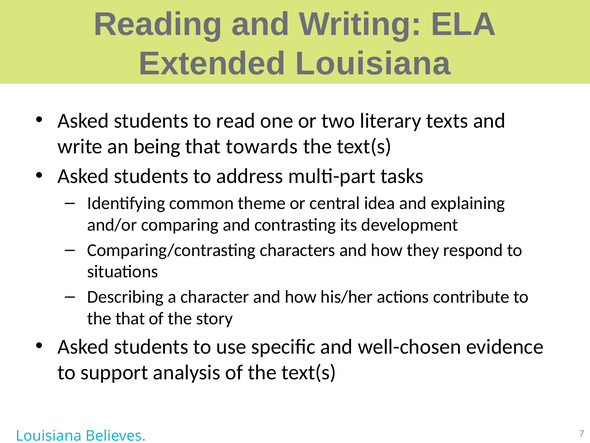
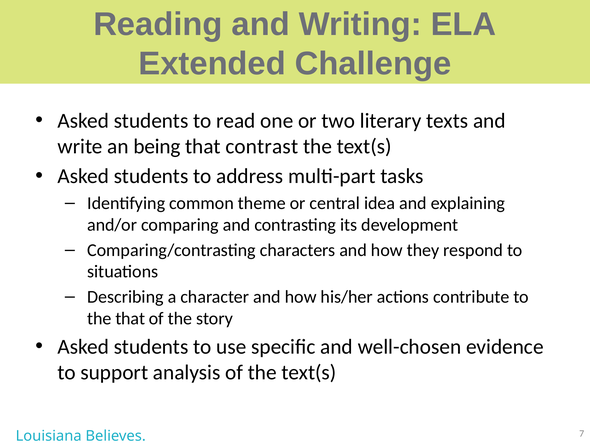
Extended Louisiana: Louisiana -> Challenge
towards: towards -> contrast
